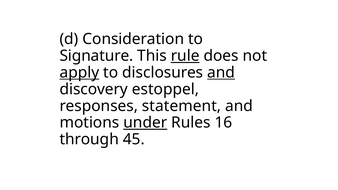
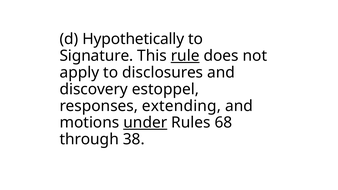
Consideration: Consideration -> Hypothetically
apply underline: present -> none
and at (221, 73) underline: present -> none
statement: statement -> extending
16: 16 -> 68
45: 45 -> 38
